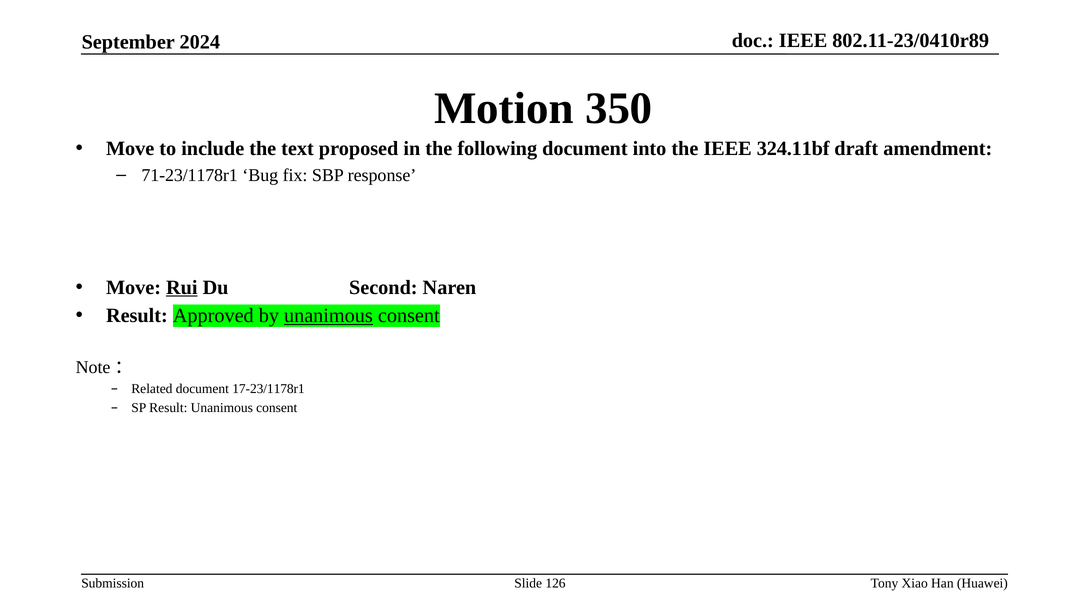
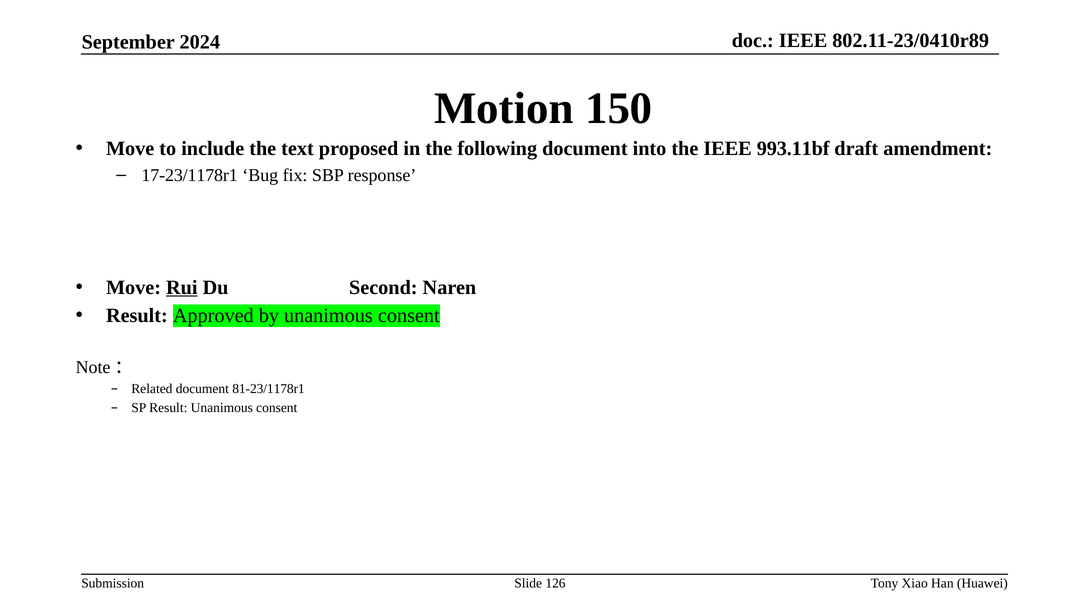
350: 350 -> 150
324.11bf: 324.11bf -> 993.11bf
71-23/1178r1: 71-23/1178r1 -> 17-23/1178r1
unanimous at (328, 316) underline: present -> none
17-23/1178r1: 17-23/1178r1 -> 81-23/1178r1
